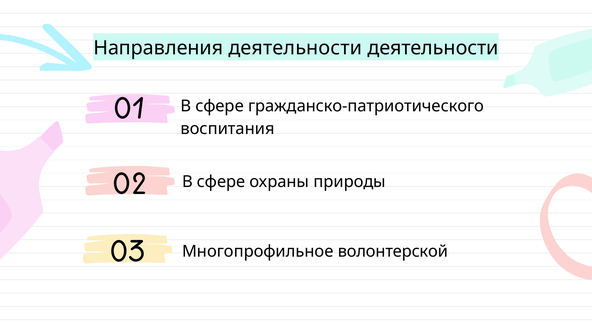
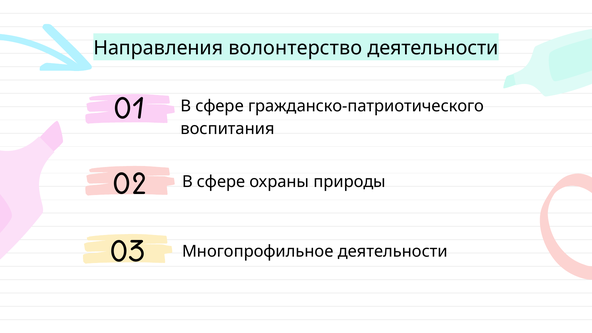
Направления деятельности: деятельности -> волонтерство
Многопрофильное волонтерской: волонтерской -> деятельности
